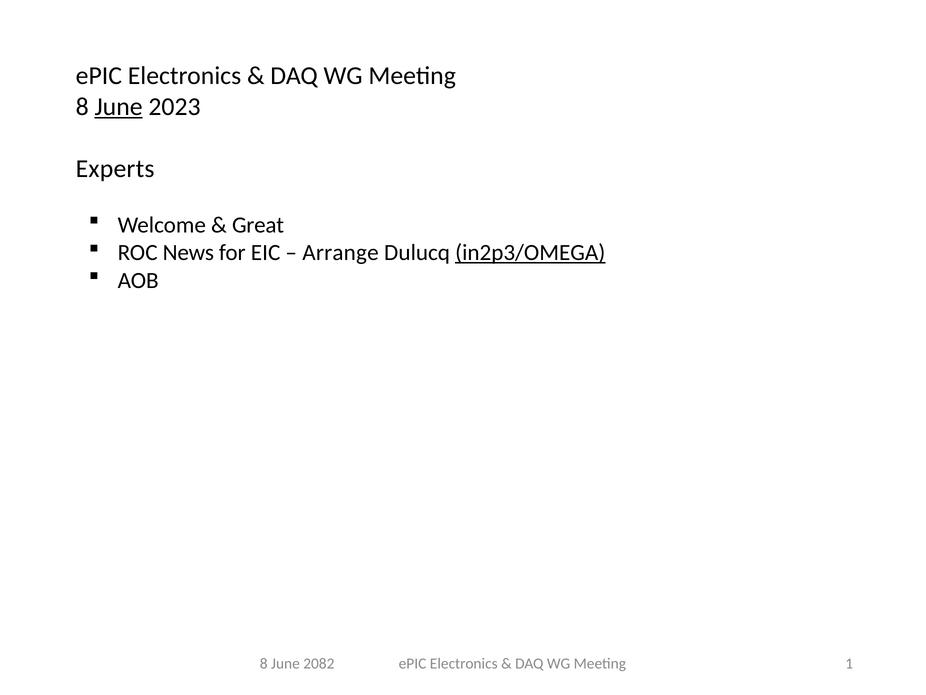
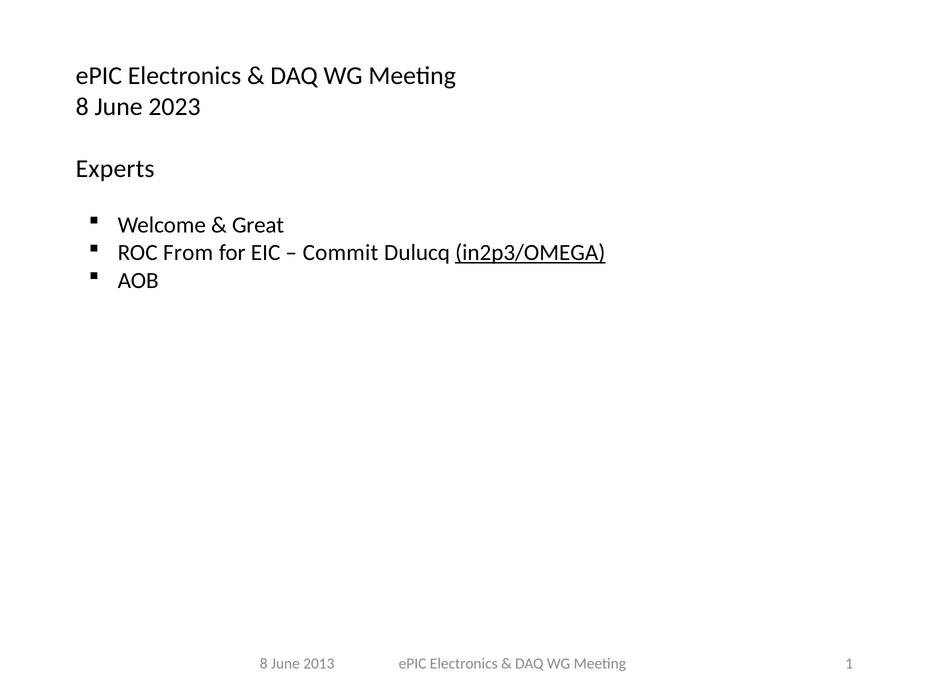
June at (119, 107) underline: present -> none
News: News -> From
Arrange: Arrange -> Commit
2082: 2082 -> 2013
